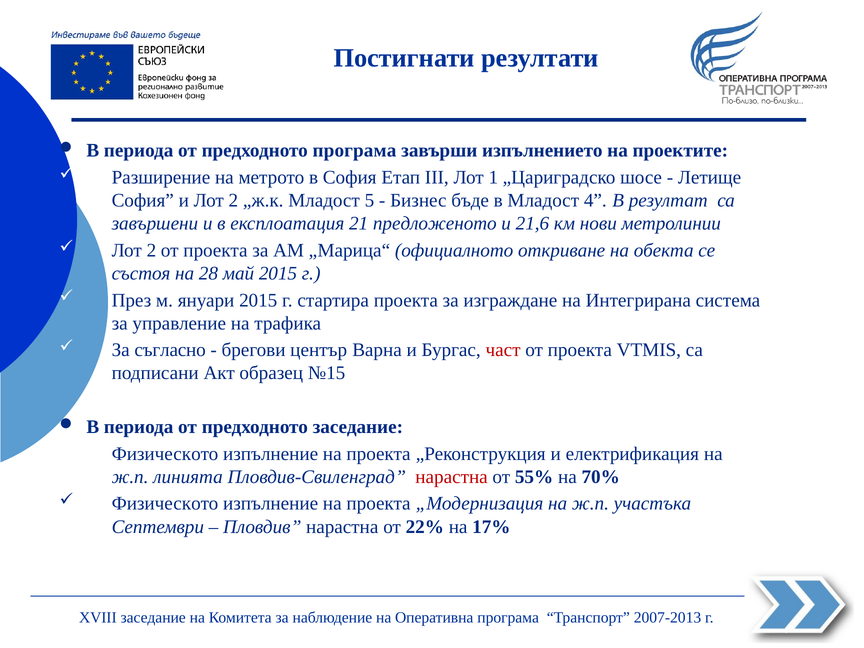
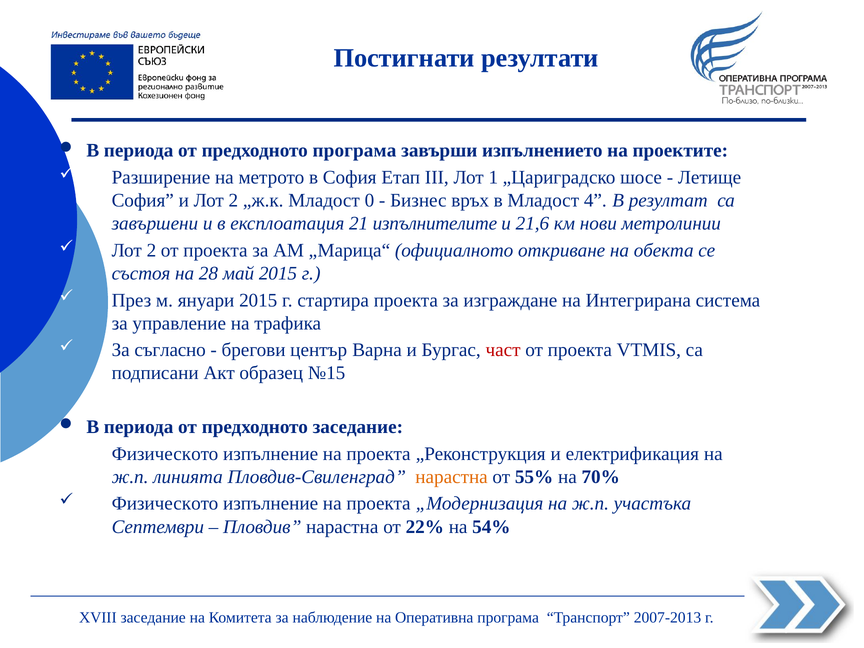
5: 5 -> 0
бъде: бъде -> връх
предложеното: предложеното -> изпълнителите
нарастна at (452, 477) colour: red -> orange
17%: 17% -> 54%
